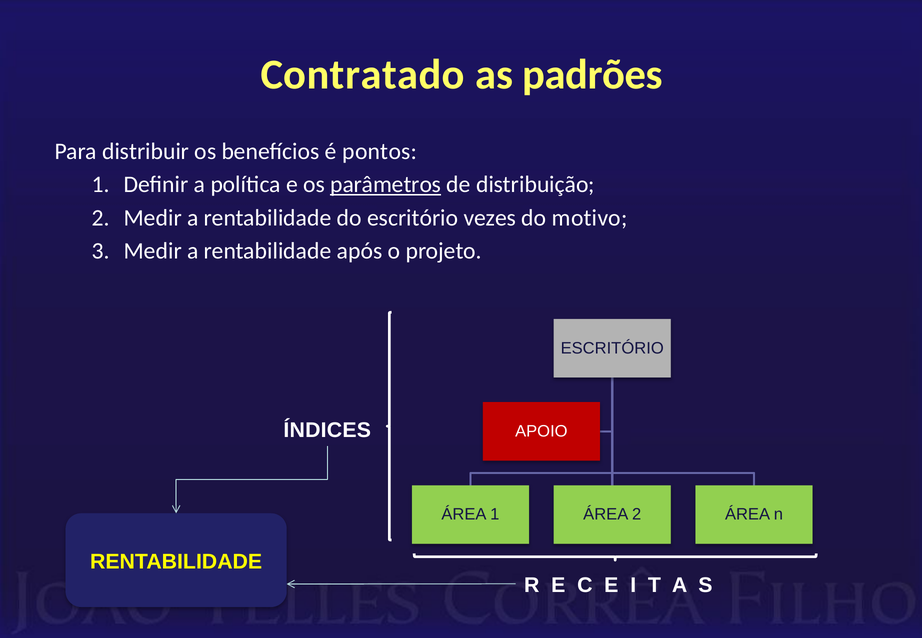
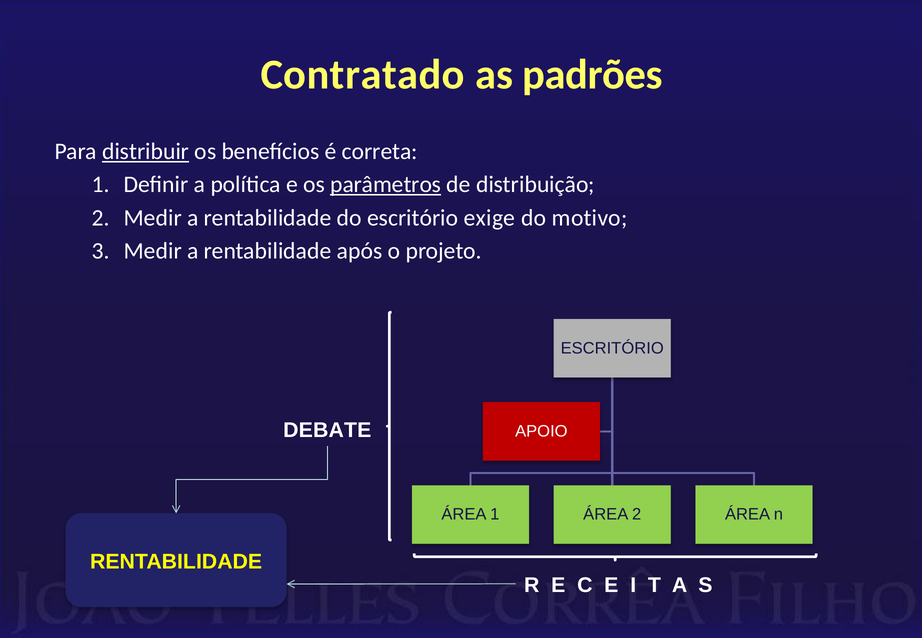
distribuir underline: none -> present
pontos: pontos -> correta
vezes: vezes -> exige
ÍNDICES: ÍNDICES -> DEBATE
